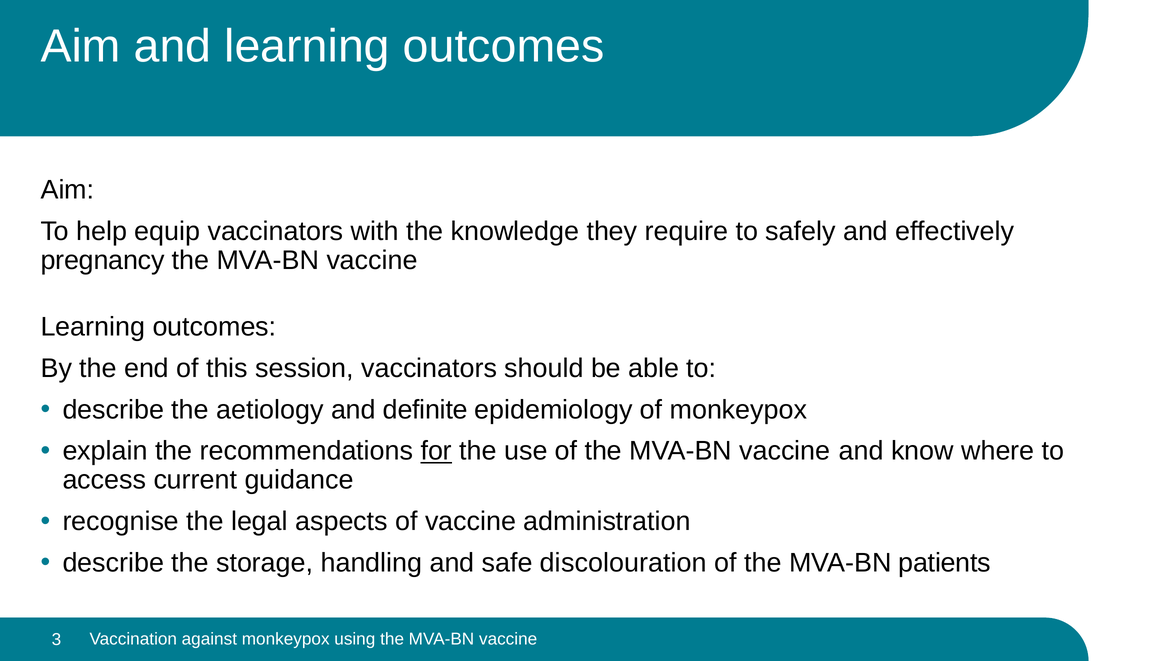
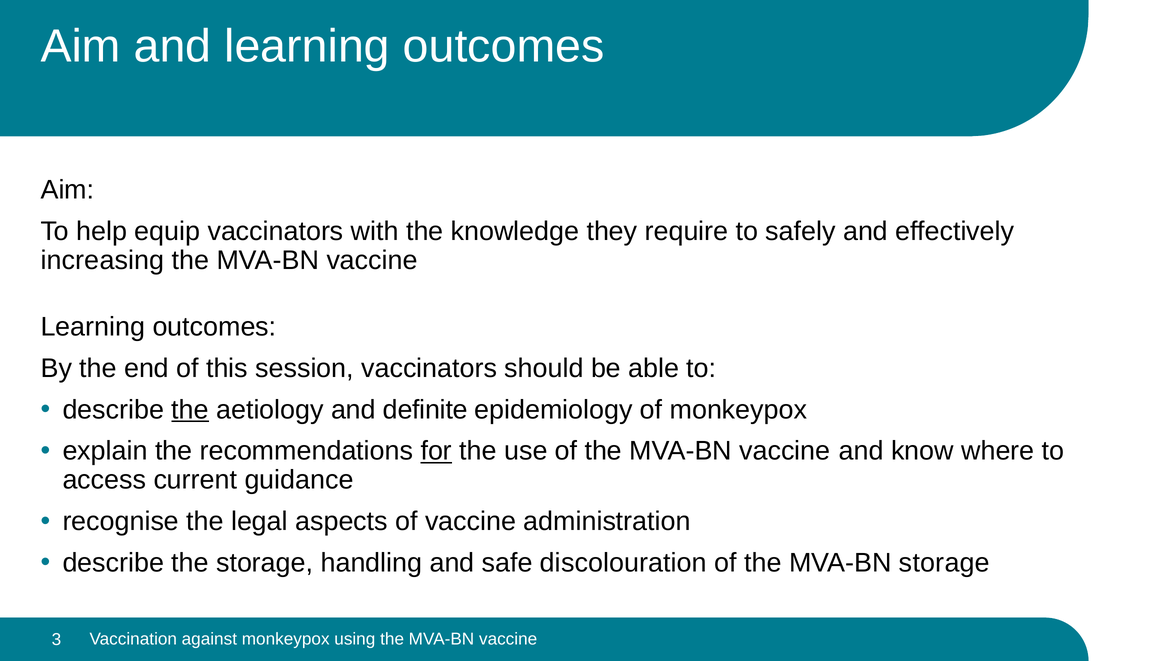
pregnancy: pregnancy -> increasing
the at (190, 410) underline: none -> present
MVA-BN patients: patients -> storage
